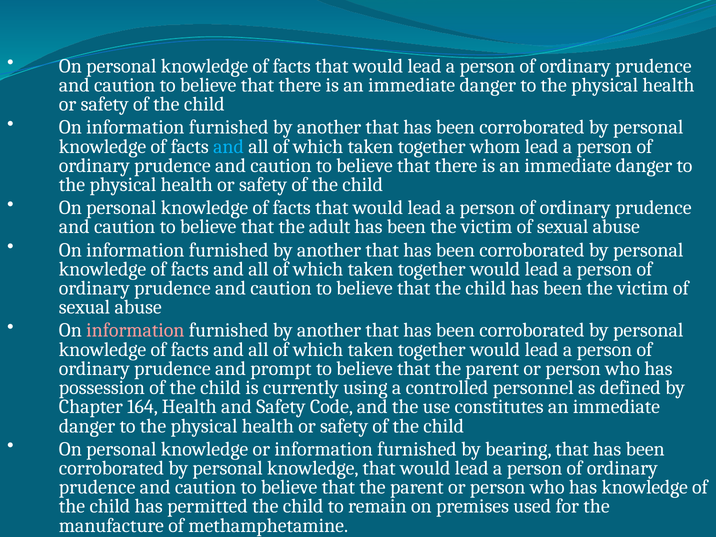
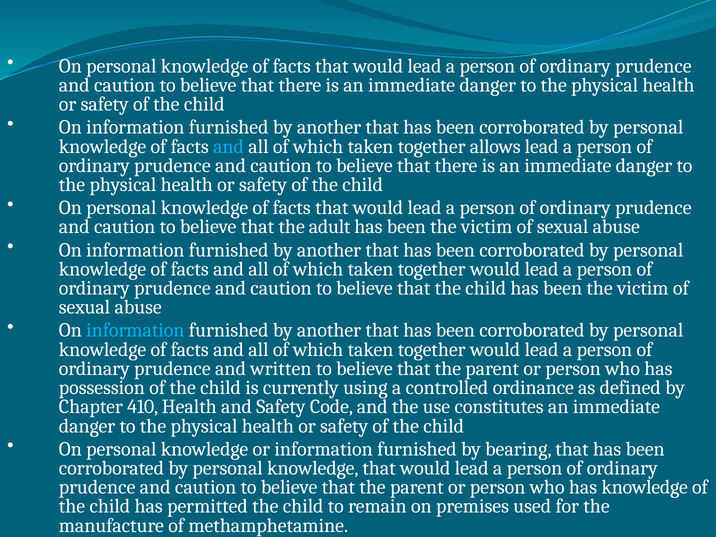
whom: whom -> allows
information at (135, 330) colour: pink -> light blue
prompt: prompt -> written
personnel: personnel -> ordinance
164: 164 -> 410
